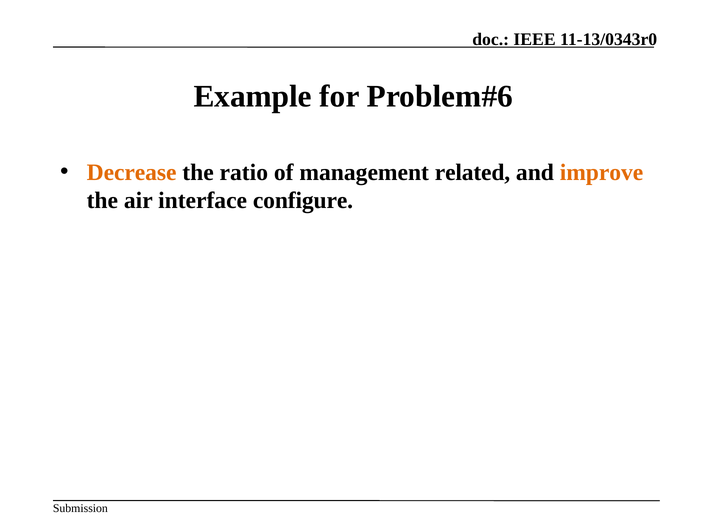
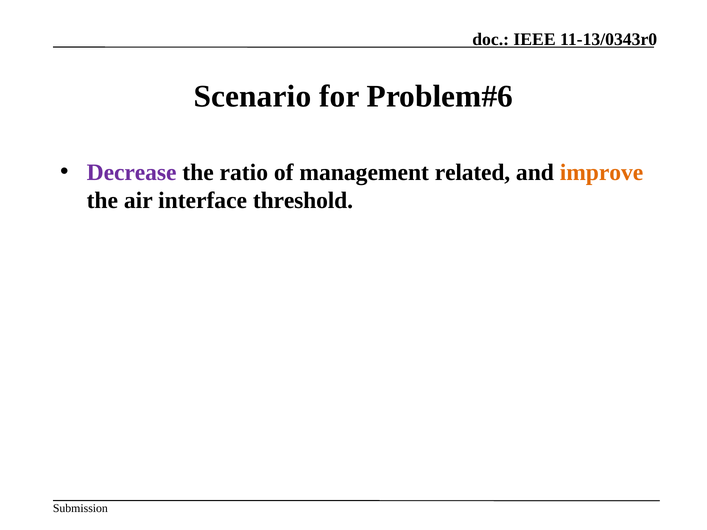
Example: Example -> Scenario
Decrease colour: orange -> purple
configure: configure -> threshold
